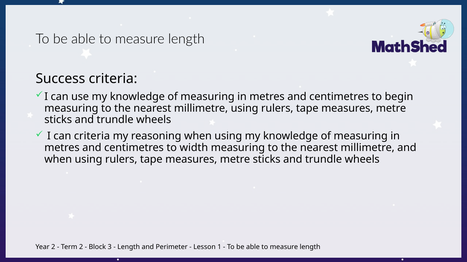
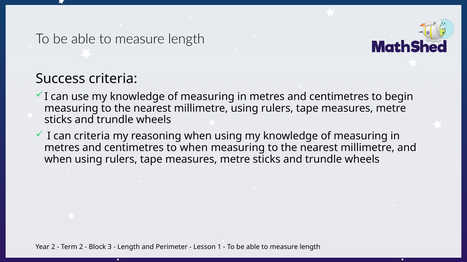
to width: width -> when
